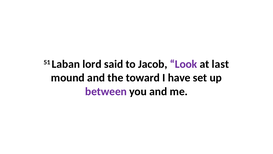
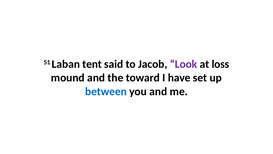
lord: lord -> tent
last: last -> loss
between colour: purple -> blue
